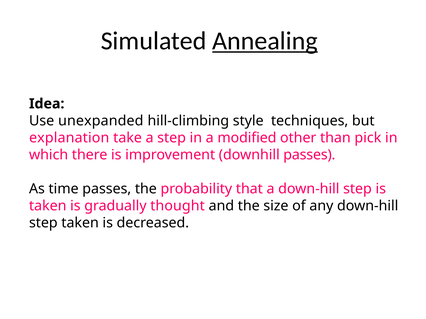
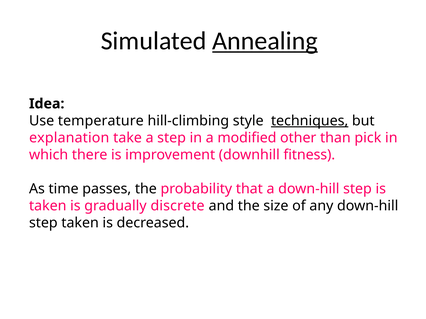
unexpanded: unexpanded -> temperature
techniques underline: none -> present
downhill passes: passes -> fitness
thought: thought -> discrete
